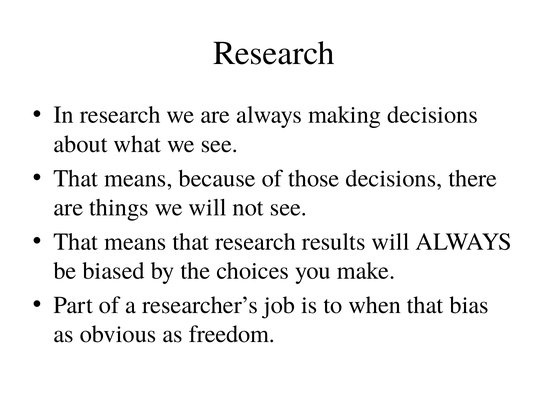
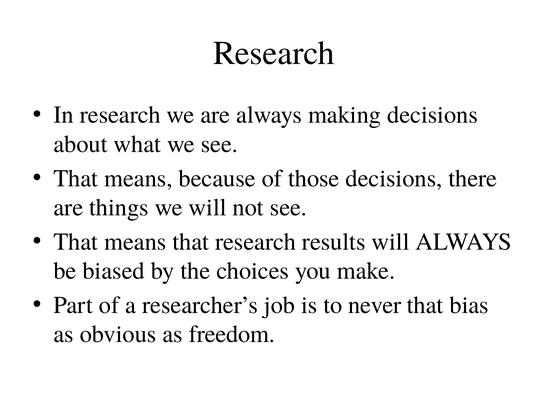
when: when -> never
